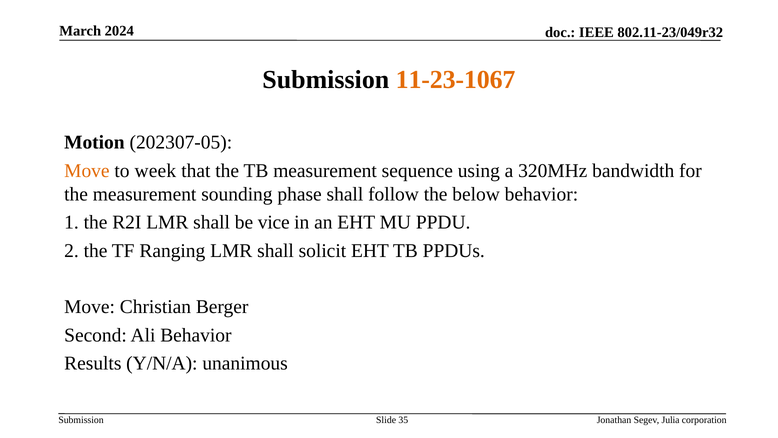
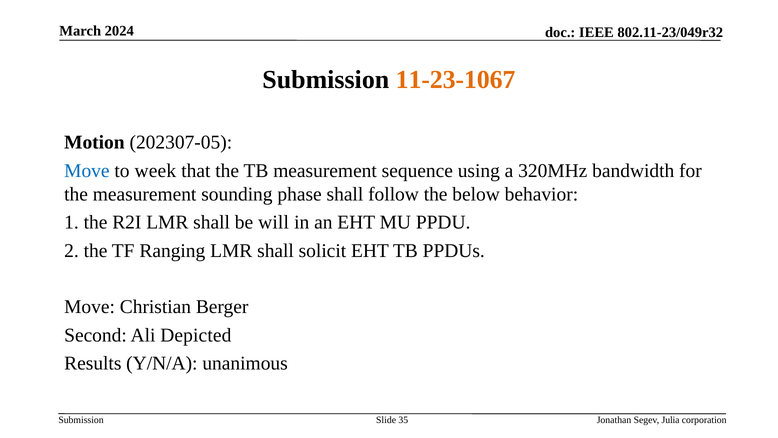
Move at (87, 171) colour: orange -> blue
vice: vice -> will
Ali Behavior: Behavior -> Depicted
